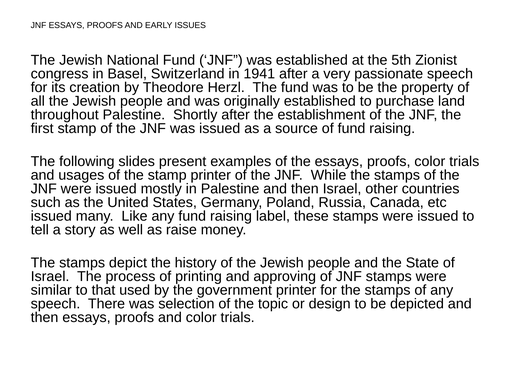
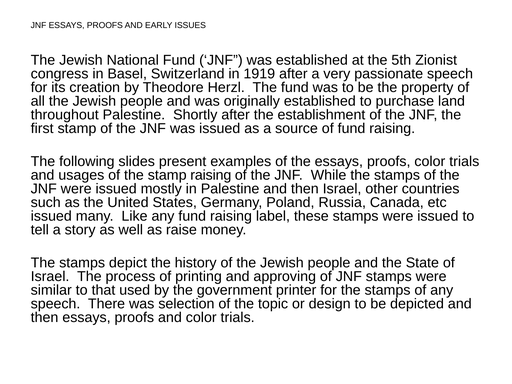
1941: 1941 -> 1919
stamp printer: printer -> raising
